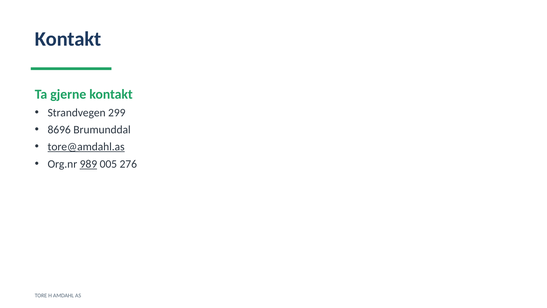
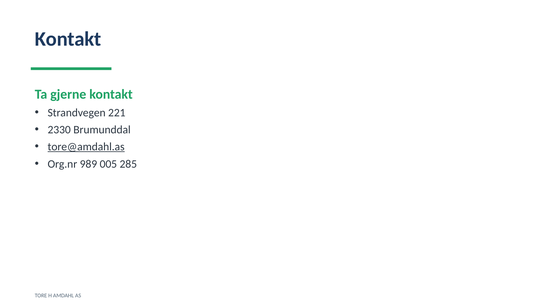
299: 299 -> 221
8696: 8696 -> 2330
989 underline: present -> none
276: 276 -> 285
